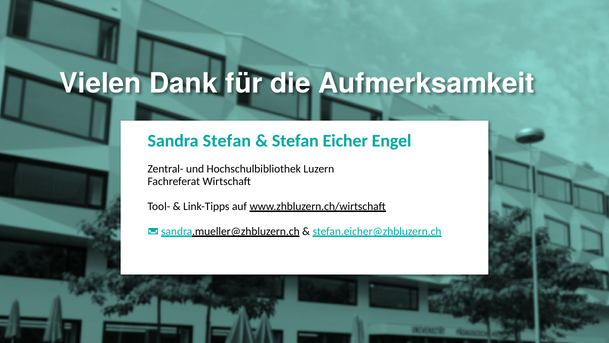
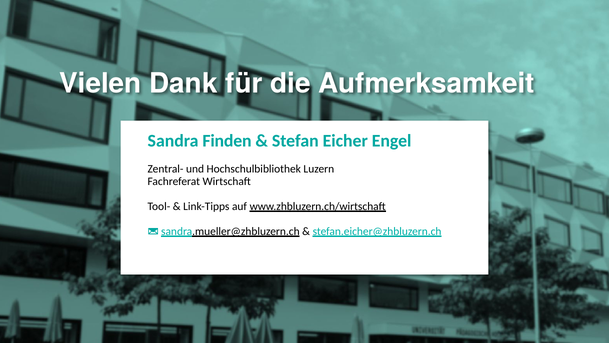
Sandra Stefan: Stefan -> Finden
